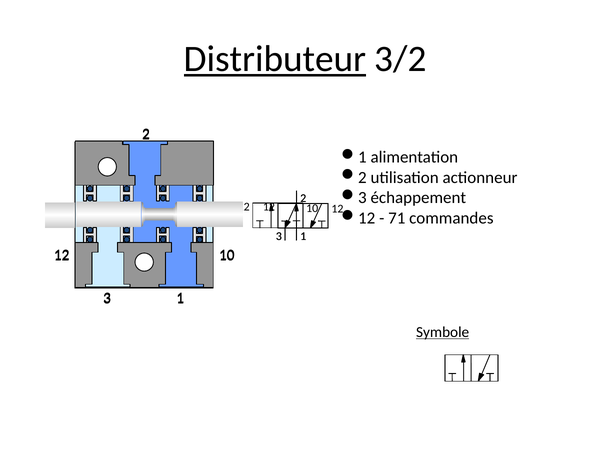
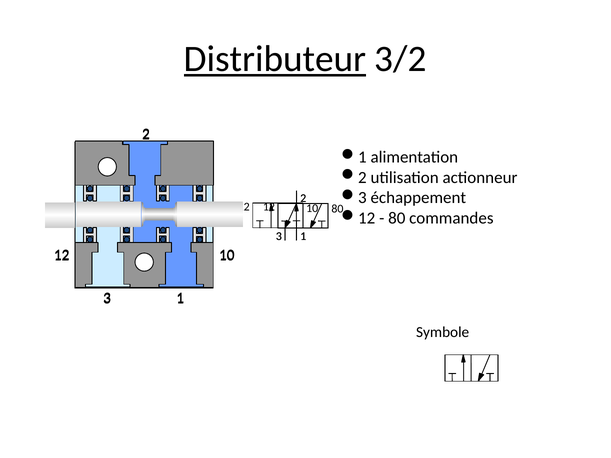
12 12: 12 -> 80
71 at (397, 218): 71 -> 80
Symbole underline: present -> none
